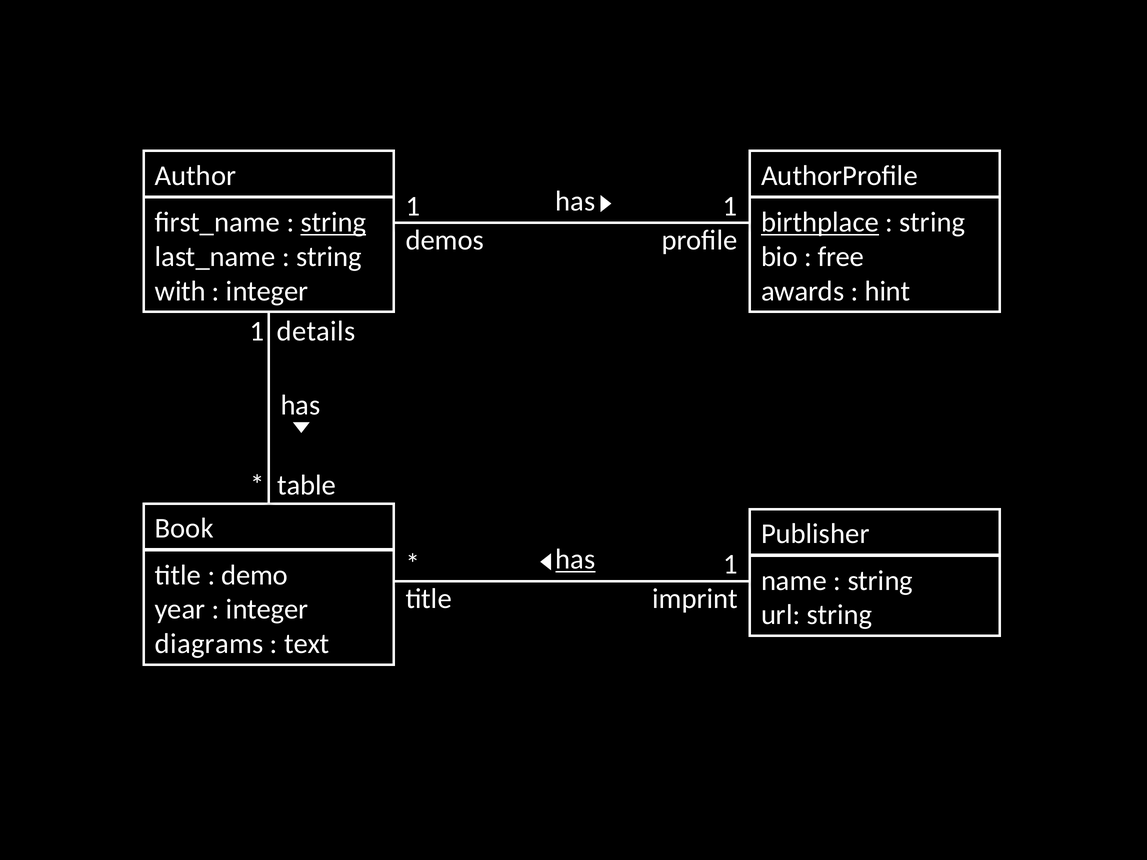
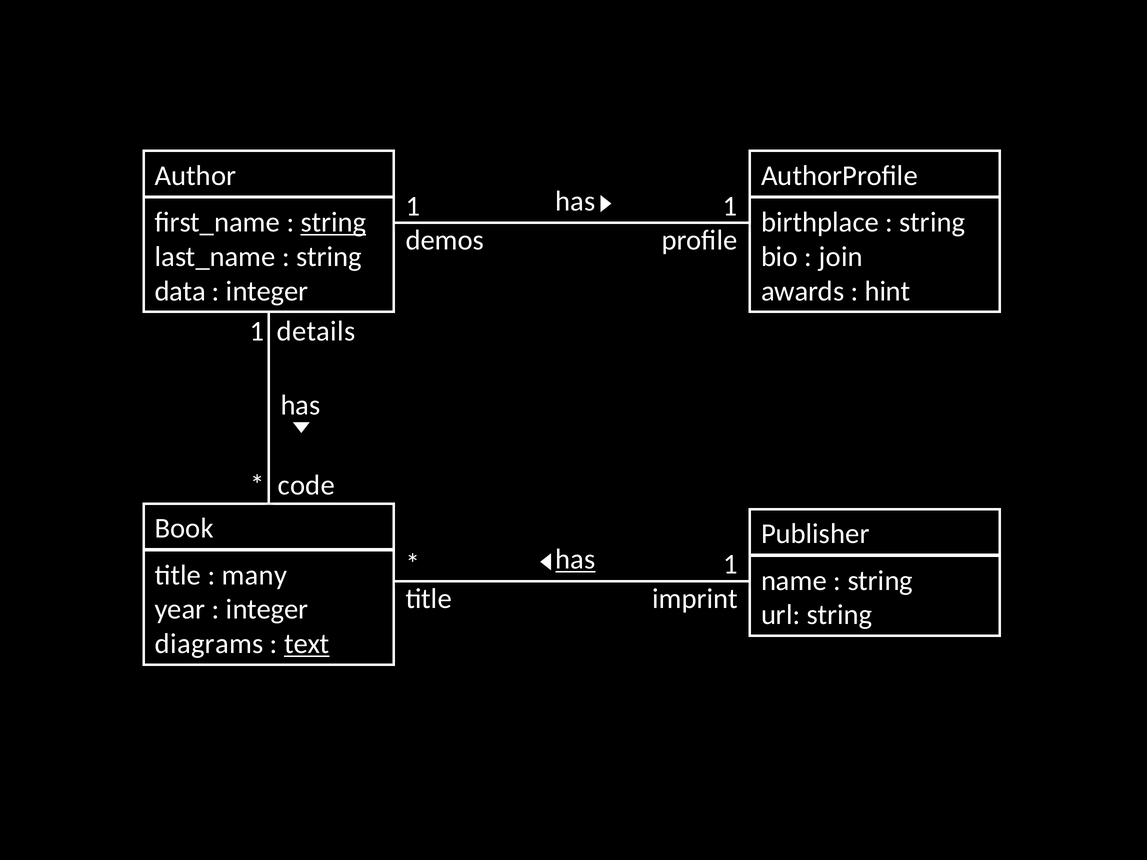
birthplace underline: present -> none
free: free -> join
with: with -> data
table: table -> code
demo: demo -> many
text underline: none -> present
